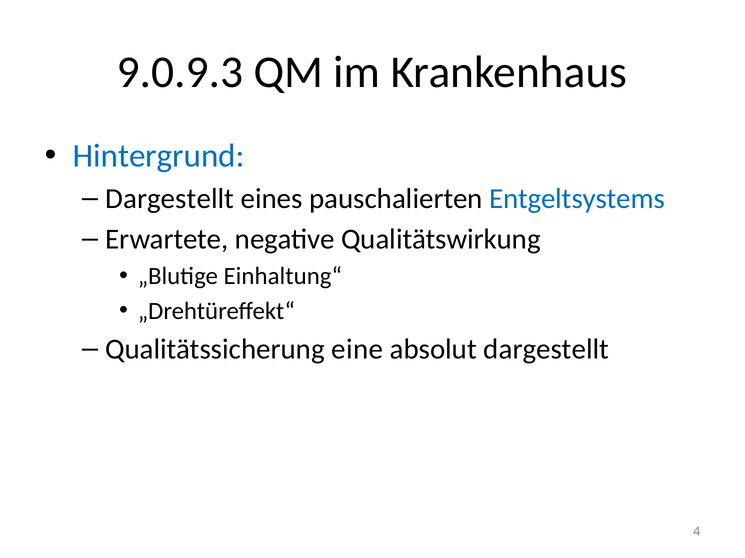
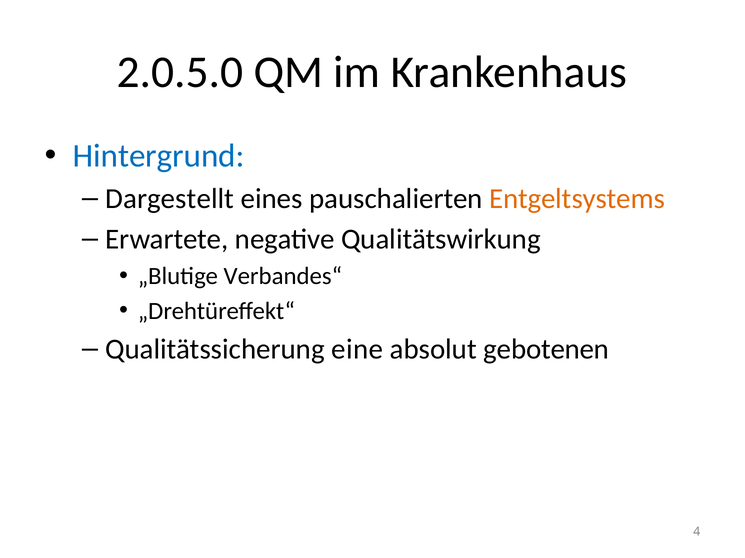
9.0.9.3: 9.0.9.3 -> 2.0.5.0
Entgeltsystems colour: blue -> orange
Einhaltung“: Einhaltung“ -> Verbandes“
absolut dargestellt: dargestellt -> gebotenen
